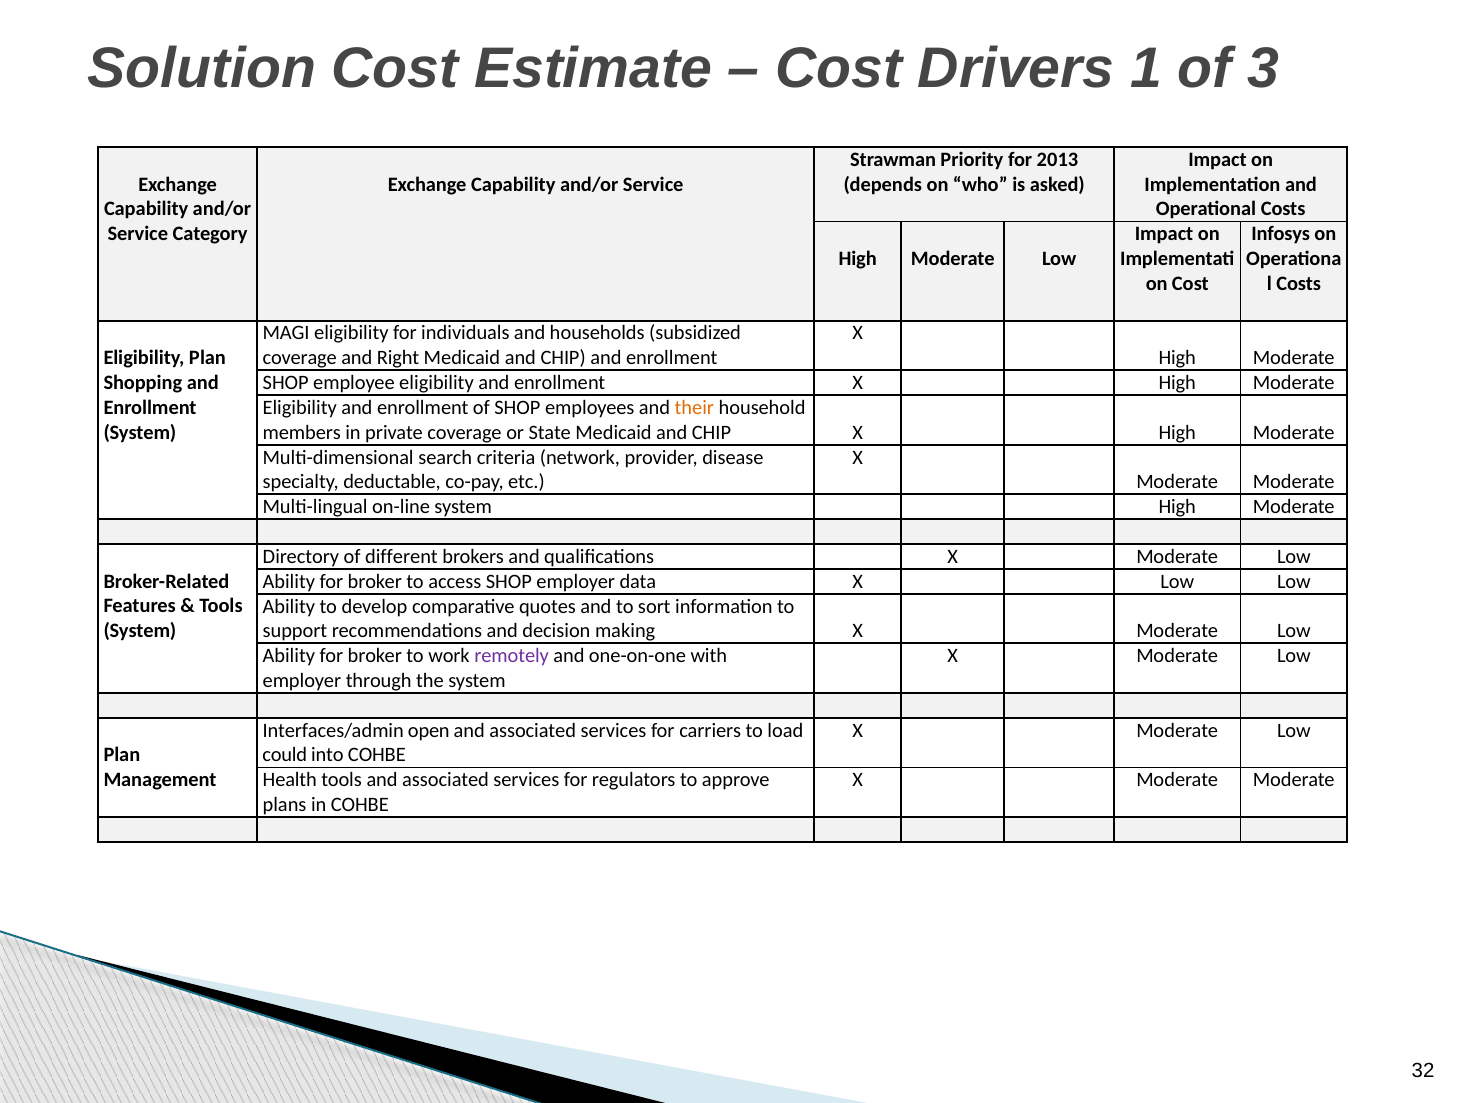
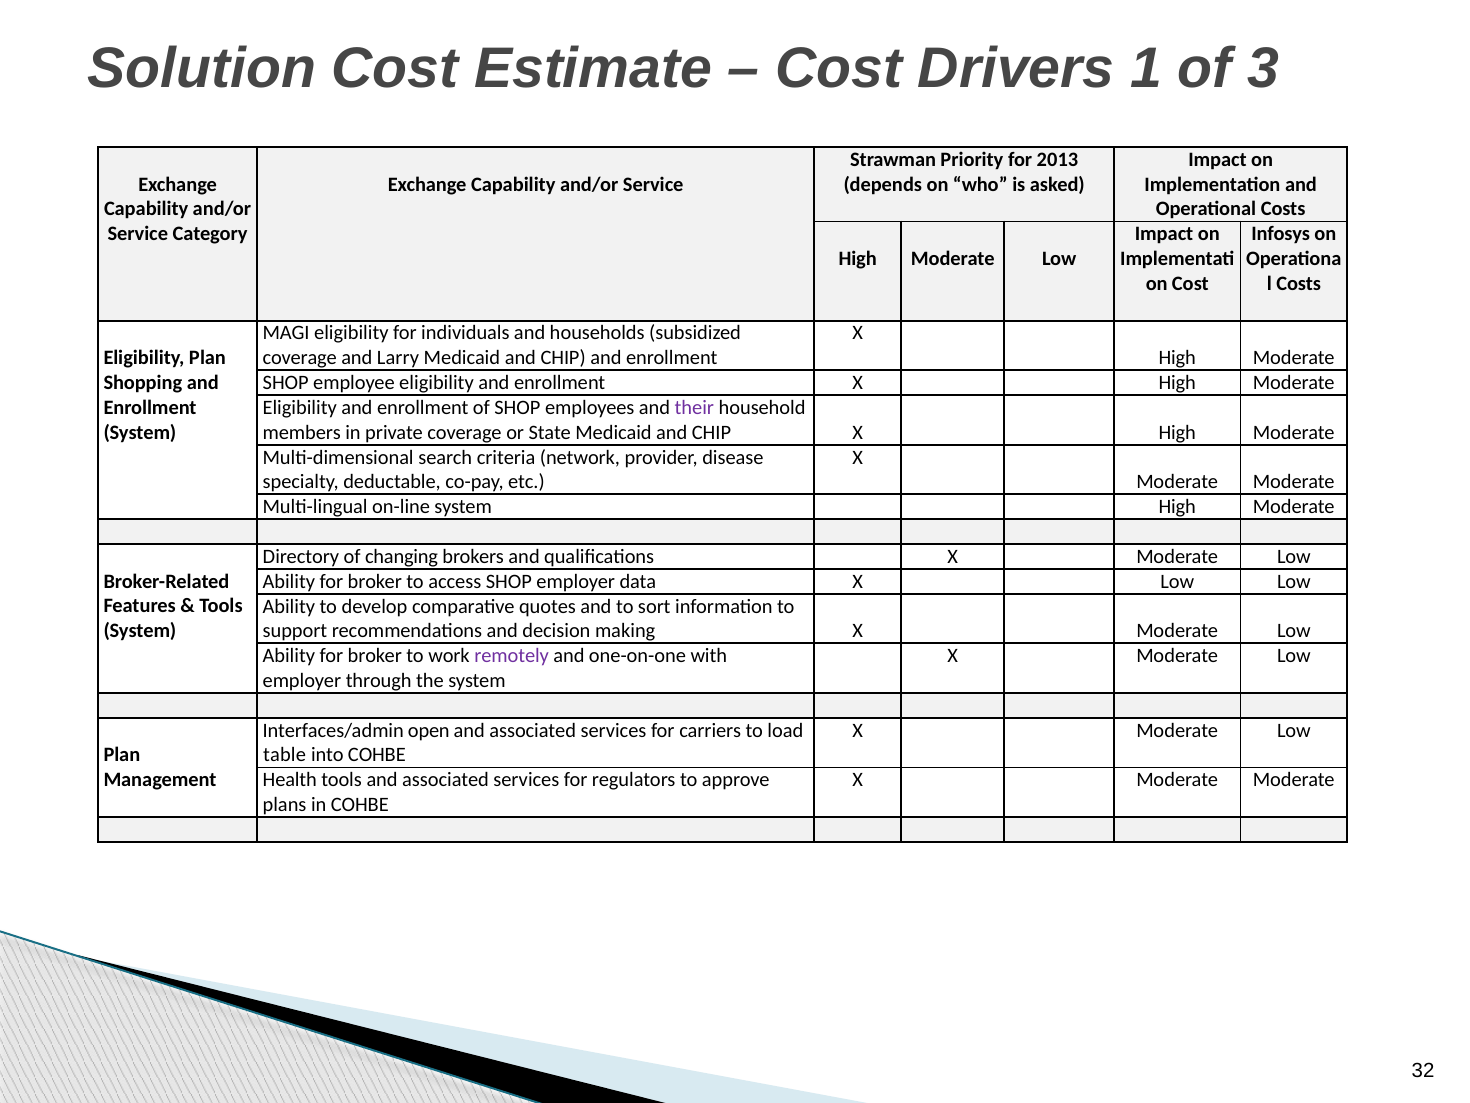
Right: Right -> Larry
their colour: orange -> purple
different: different -> changing
could: could -> table
